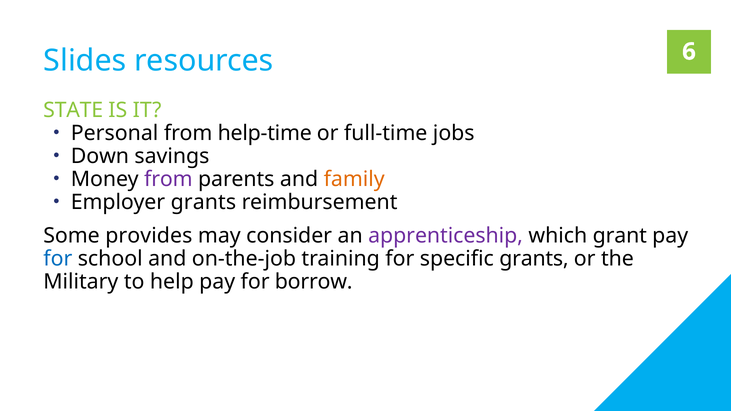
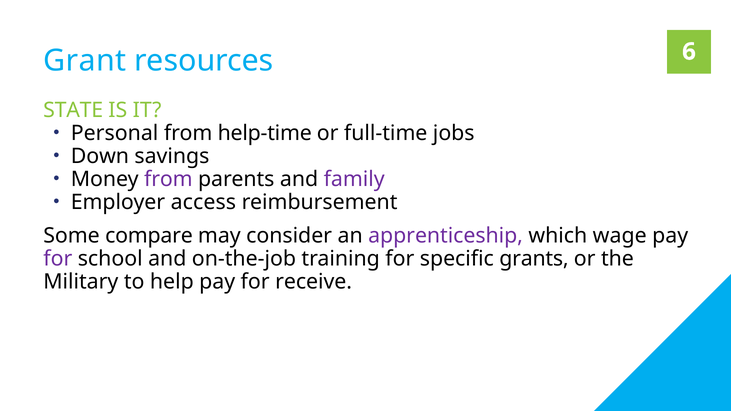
Slides: Slides -> Grant
family colour: orange -> purple
Employer grants: grants -> access
provides: provides -> compare
grant: grant -> wage
for at (58, 259) colour: blue -> purple
borrow: borrow -> receive
